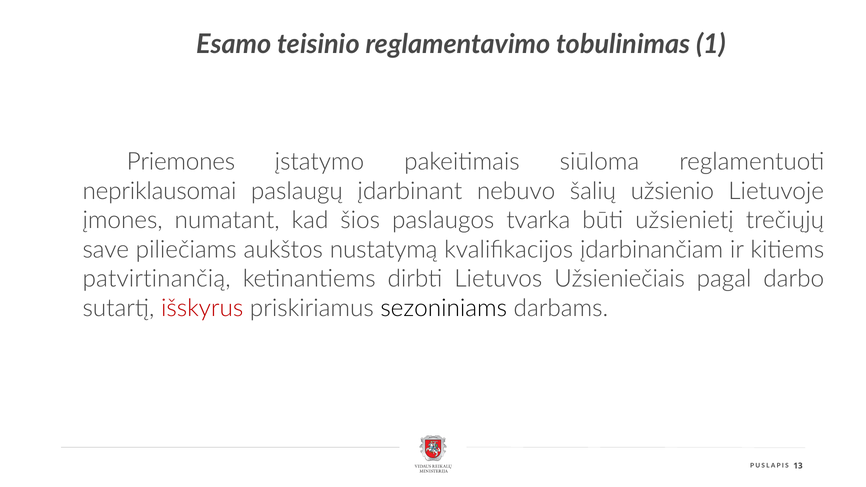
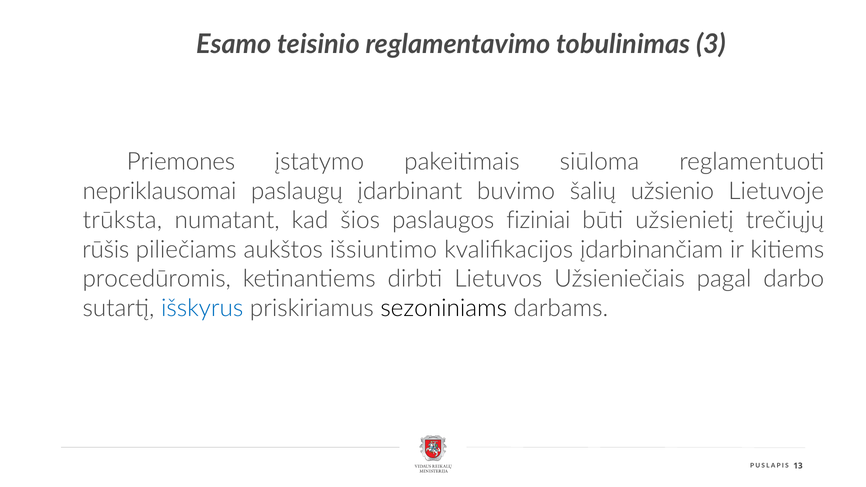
1: 1 -> 3
nebuvo: nebuvo -> buvimo
įmones: įmones -> trūksta
tvarka: tvarka -> fiziniai
save: save -> rūšis
nustatymą: nustatymą -> išsiuntimo
patvirtinančią: patvirtinančią -> procedūromis
išskyrus colour: red -> blue
